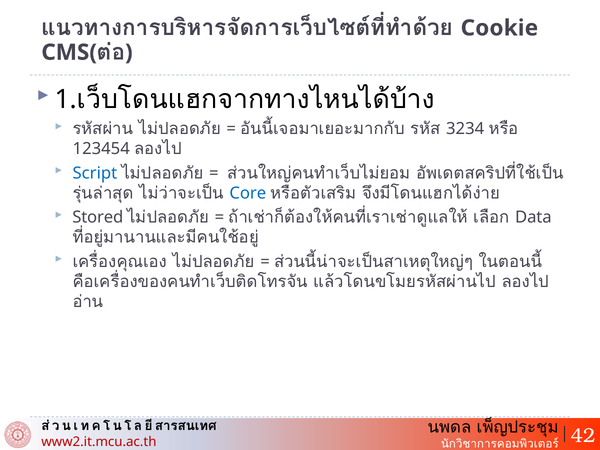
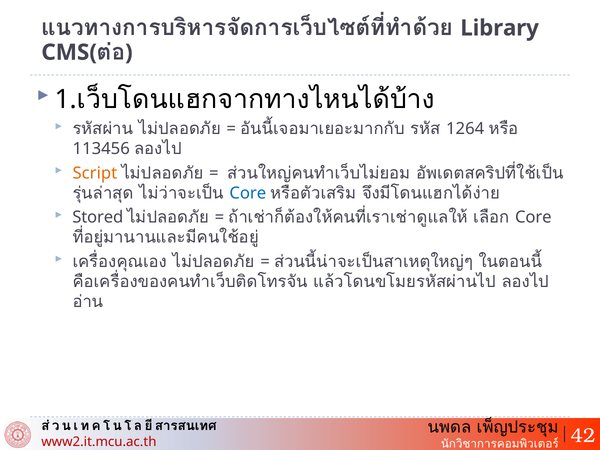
Cookie: Cookie -> Library
3234: 3234 -> 1264
123454: 123454 -> 113456
Script colour: blue -> orange
Data at (533, 217): Data -> Core
